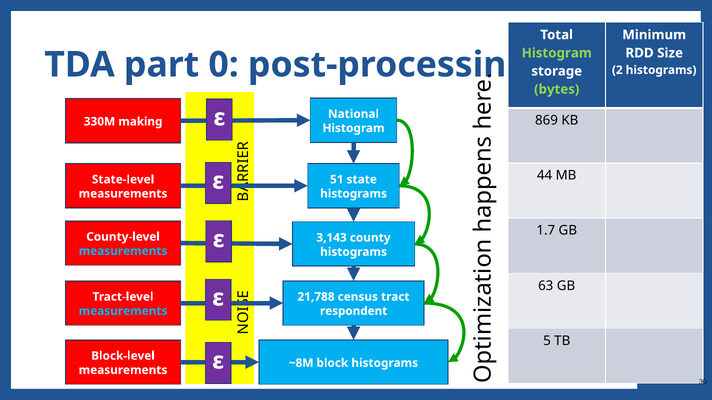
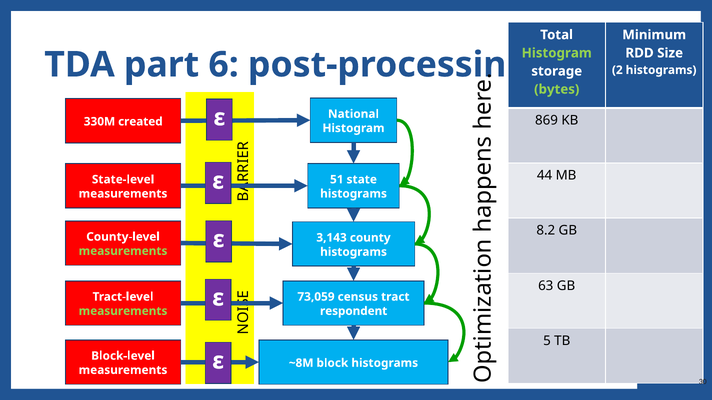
0: 0 -> 6
making: making -> created
1.7: 1.7 -> 8.2
measurements at (123, 251) colour: light blue -> light green
21,788: 21,788 -> 73,059
measurements at (123, 311) colour: light blue -> light green
